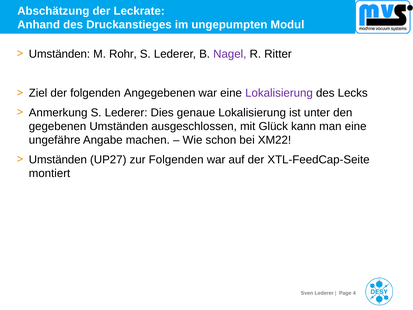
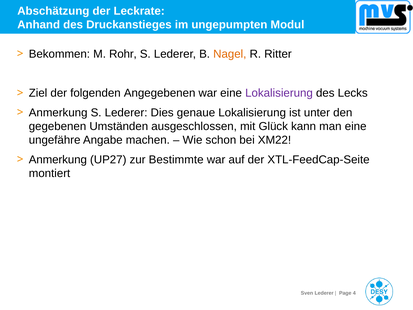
Umständen at (59, 54): Umständen -> Bekommen
Nagel colour: purple -> orange
Umständen at (58, 160): Umständen -> Anmerkung
zur Folgenden: Folgenden -> Bestimmte
